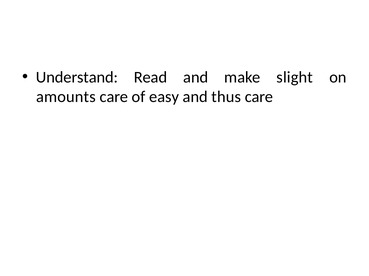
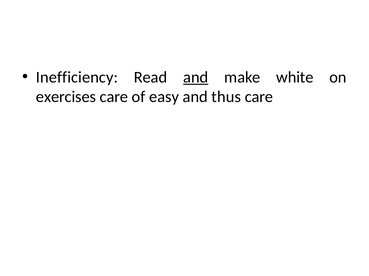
Understand: Understand -> Inefficiency
and at (196, 77) underline: none -> present
slight: slight -> white
amounts: amounts -> exercises
